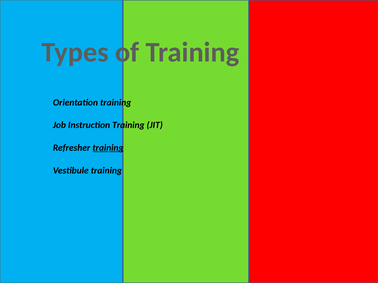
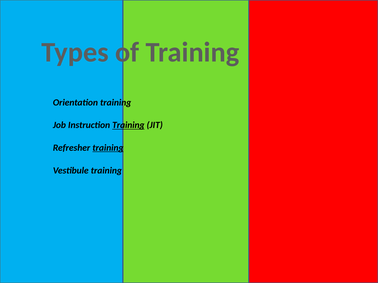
Training at (128, 125) underline: none -> present
